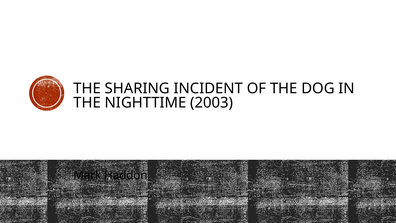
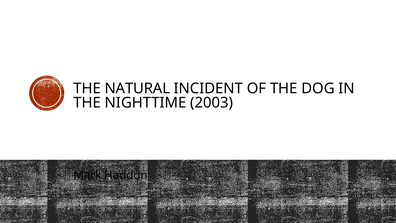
SHARING: SHARING -> NATURAL
